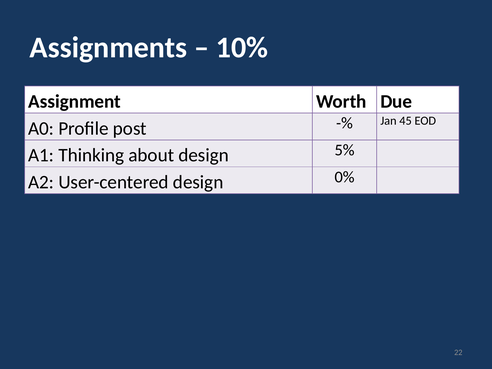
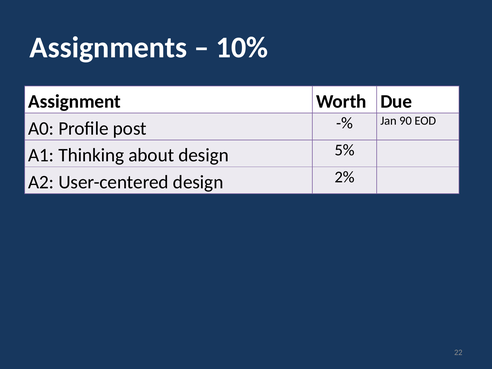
45: 45 -> 90
0%: 0% -> 2%
